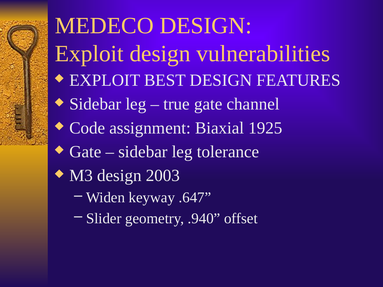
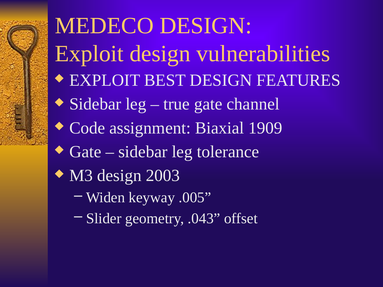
1925: 1925 -> 1909
.647: .647 -> .005
.940: .940 -> .043
